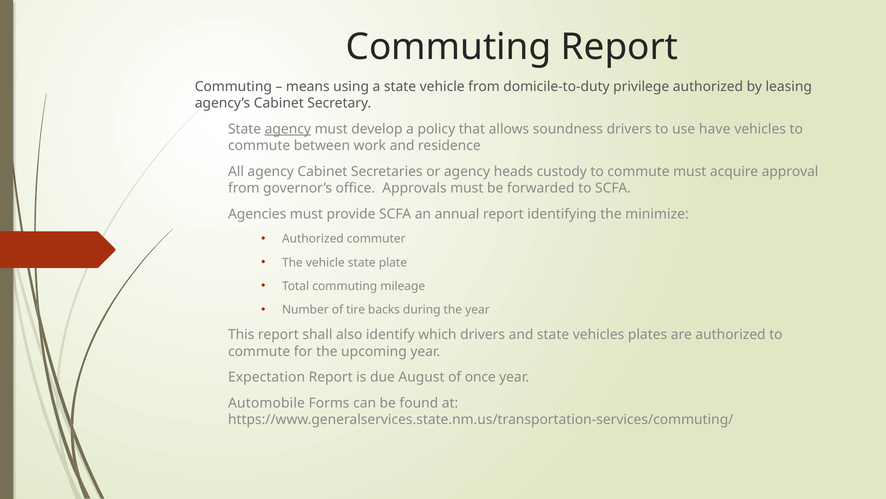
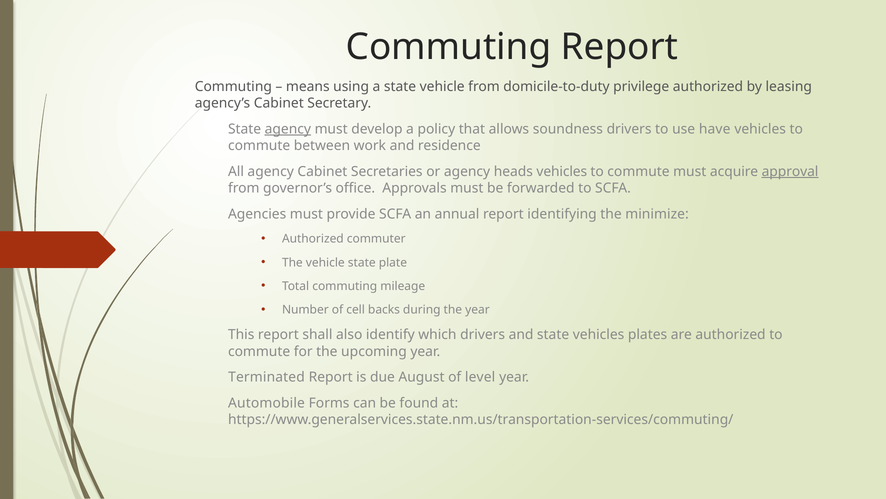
heads custody: custody -> vehicles
approval underline: none -> present
tire: tire -> cell
Expectation: Expectation -> Terminated
once: once -> level
